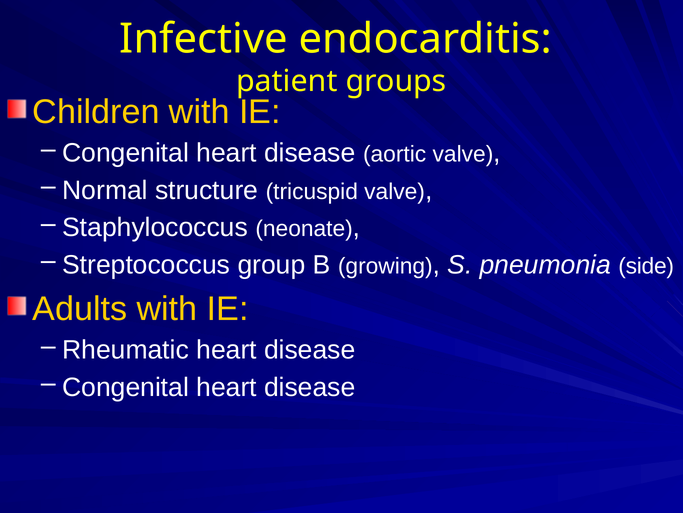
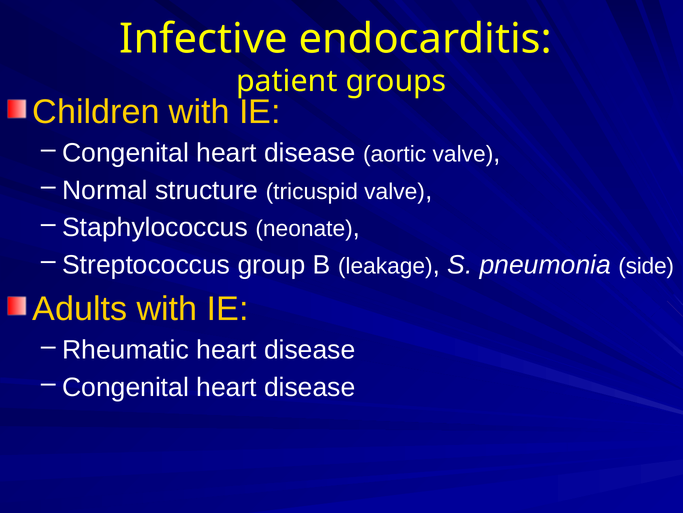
growing: growing -> leakage
